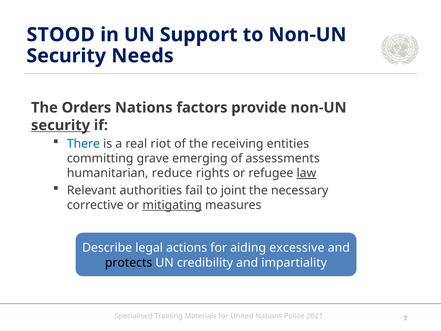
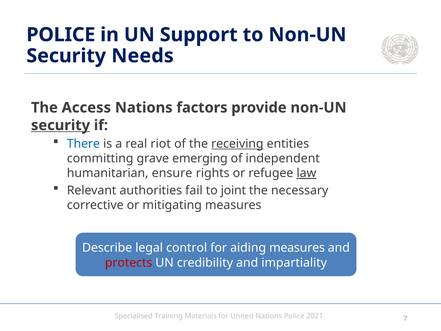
STOOD at (61, 35): STOOD -> POLICE
Orders: Orders -> Access
receiving underline: none -> present
assessments: assessments -> independent
reduce: reduce -> ensure
mitigating underline: present -> none
actions: actions -> control
aiding excessive: excessive -> measures
protects colour: black -> red
